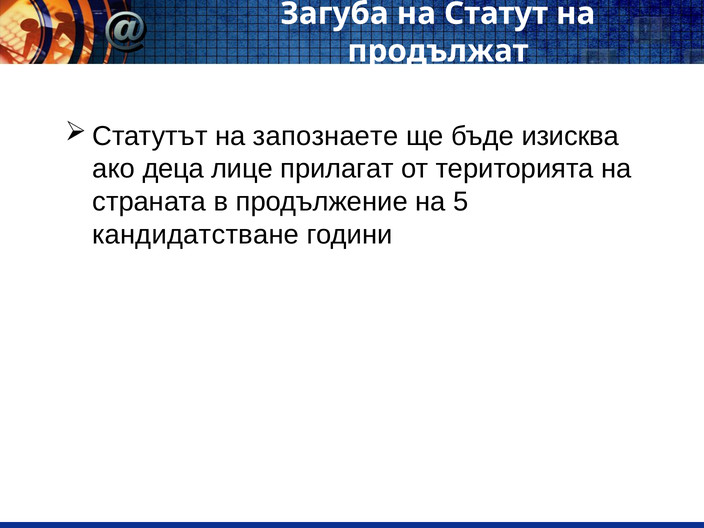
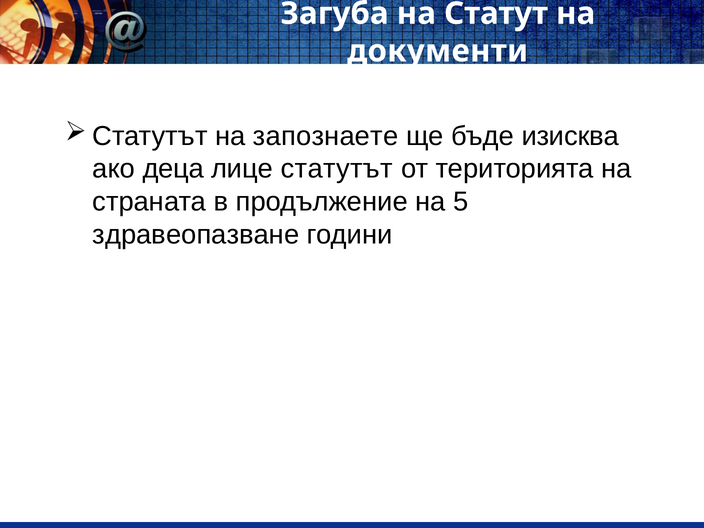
продължат: продължат -> документи
прилагат: прилагат -> статутът
кандидатстване: кандидатстване -> здравеопазване
